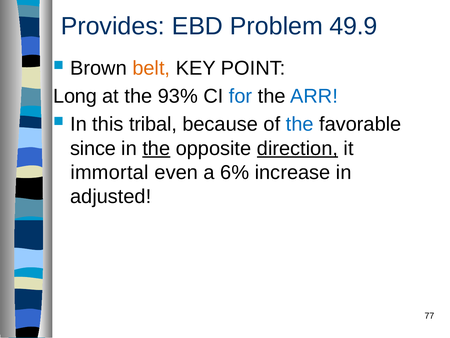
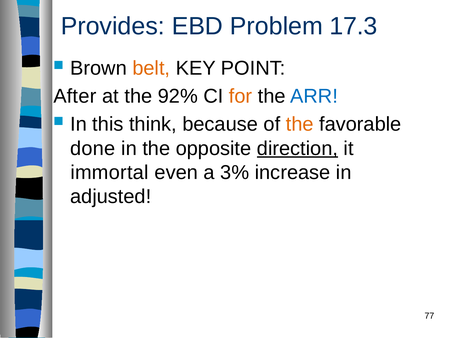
49.9: 49.9 -> 17.3
Long: Long -> After
93%: 93% -> 92%
for colour: blue -> orange
tribal: tribal -> think
the at (300, 124) colour: blue -> orange
since: since -> done
the at (156, 148) underline: present -> none
6%: 6% -> 3%
